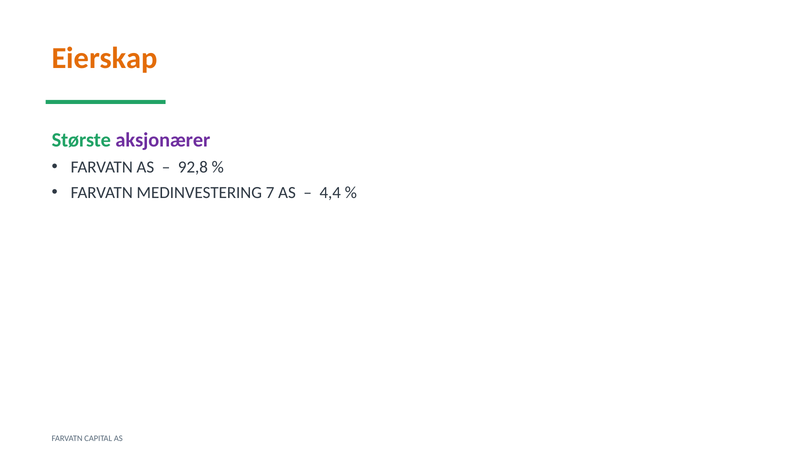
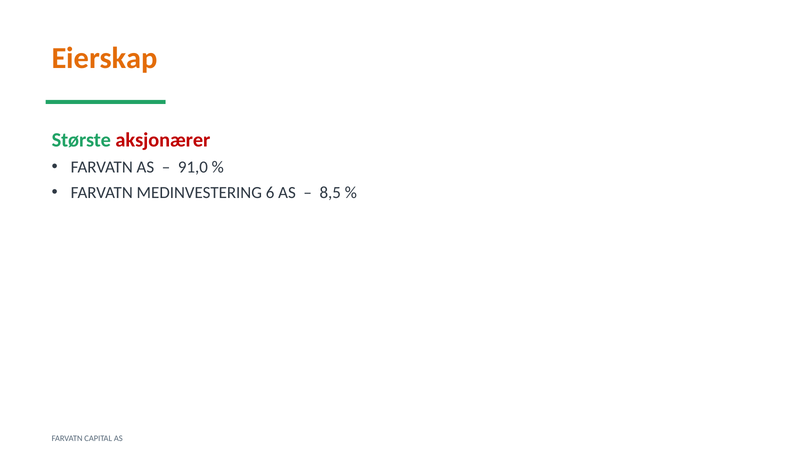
aksjonærer colour: purple -> red
92,8: 92,8 -> 91,0
7: 7 -> 6
4,4: 4,4 -> 8,5
